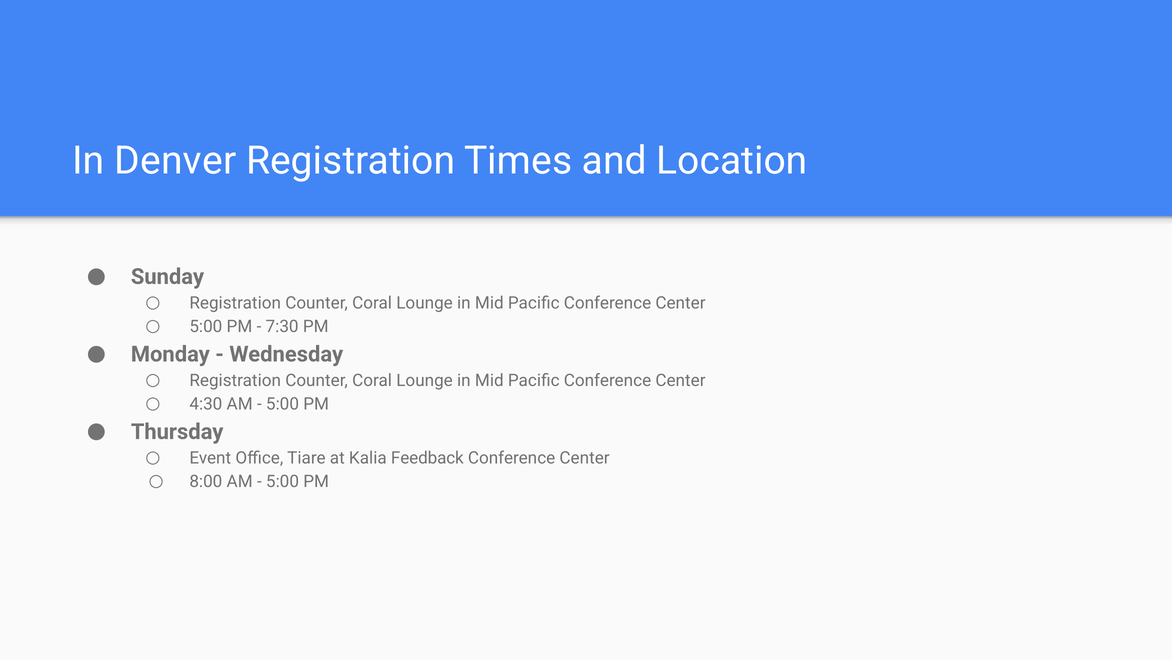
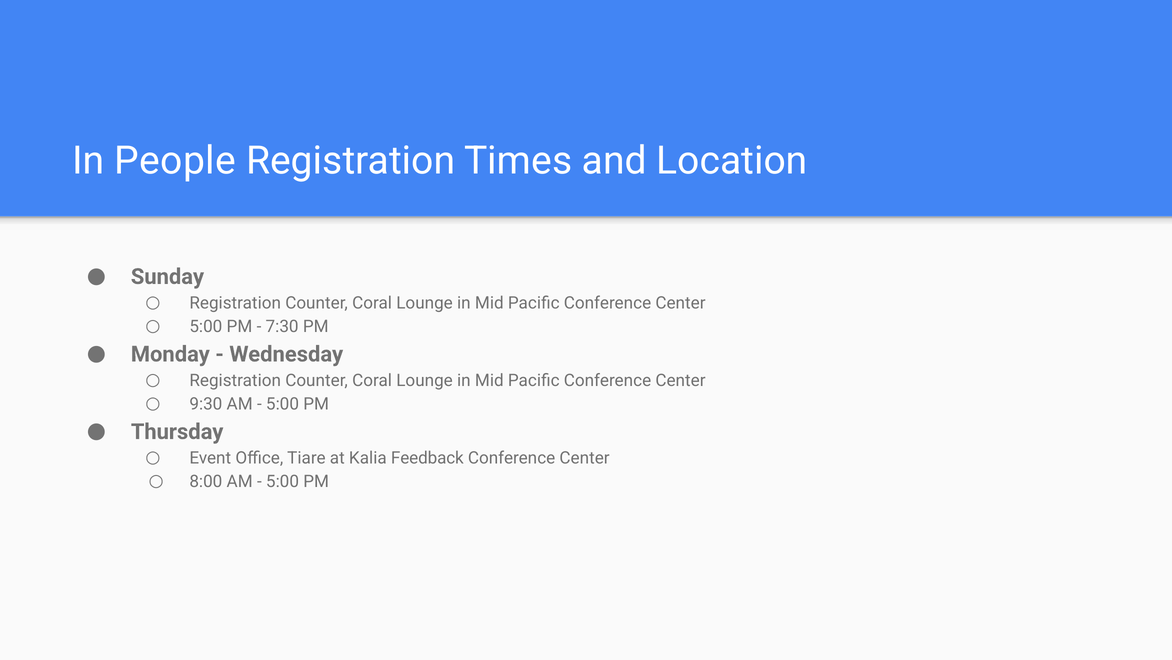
Denver: Denver -> People
4:30: 4:30 -> 9:30
